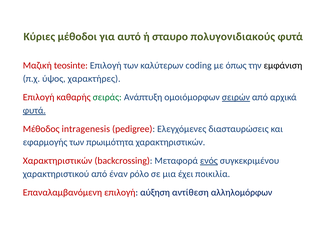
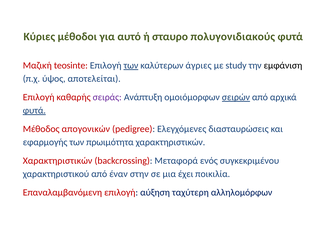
των at (131, 66) underline: none -> present
coding: coding -> άγριες
όπως: όπως -> study
χαρακτήρες: χαρακτήρες -> αποτελείται
σειράς colour: green -> purple
intragenesis: intragenesis -> απογονικών
ενός underline: present -> none
ρόλο: ρόλο -> στην
αντίθεση: αντίθεση -> ταχύτερη
